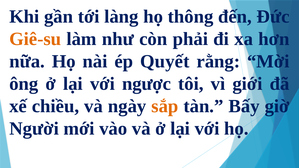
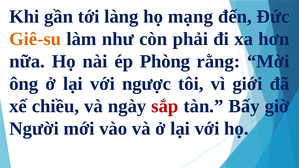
thông: thông -> mạng
Quyết: Quyết -> Phòng
sắp colour: orange -> red
